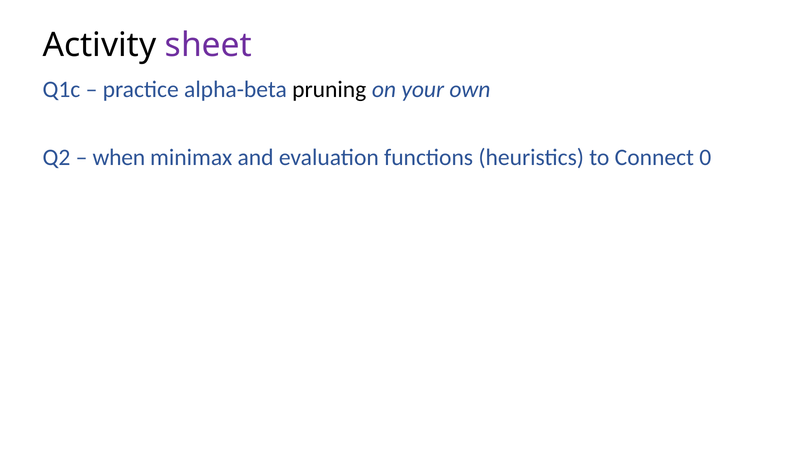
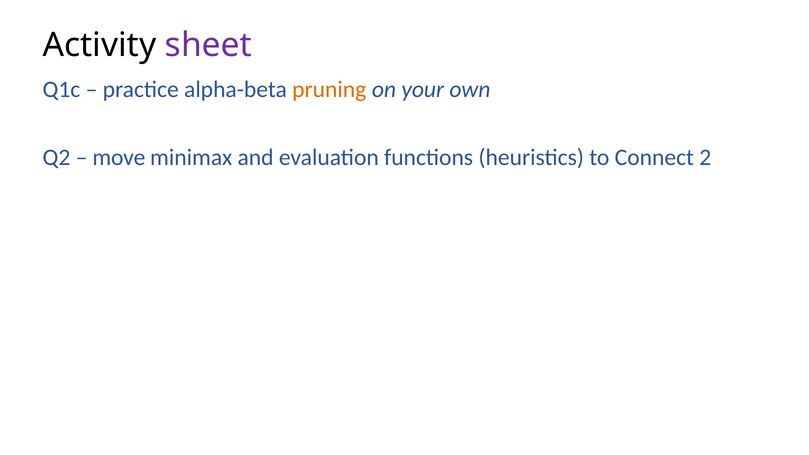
pruning colour: black -> orange
when: when -> move
0: 0 -> 2
